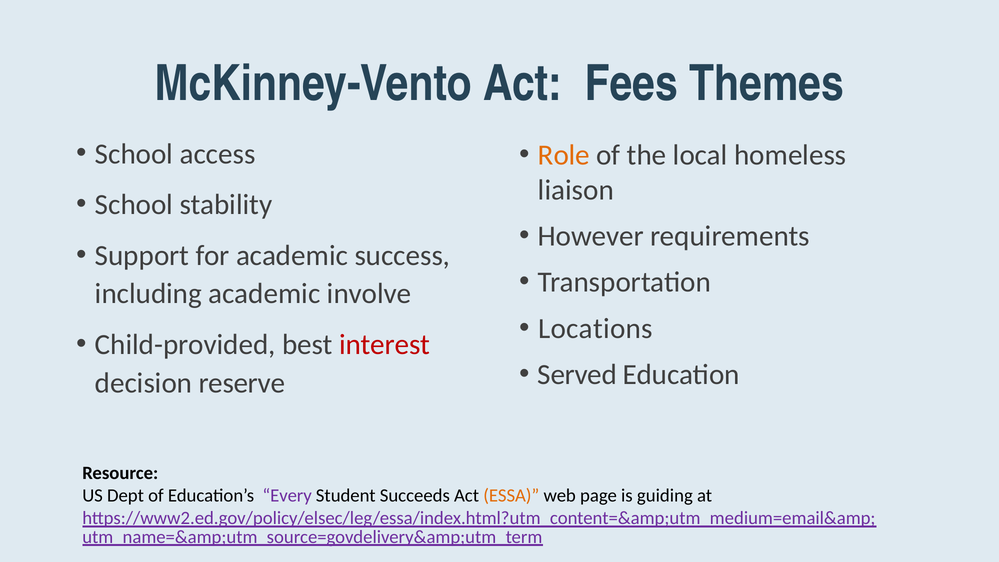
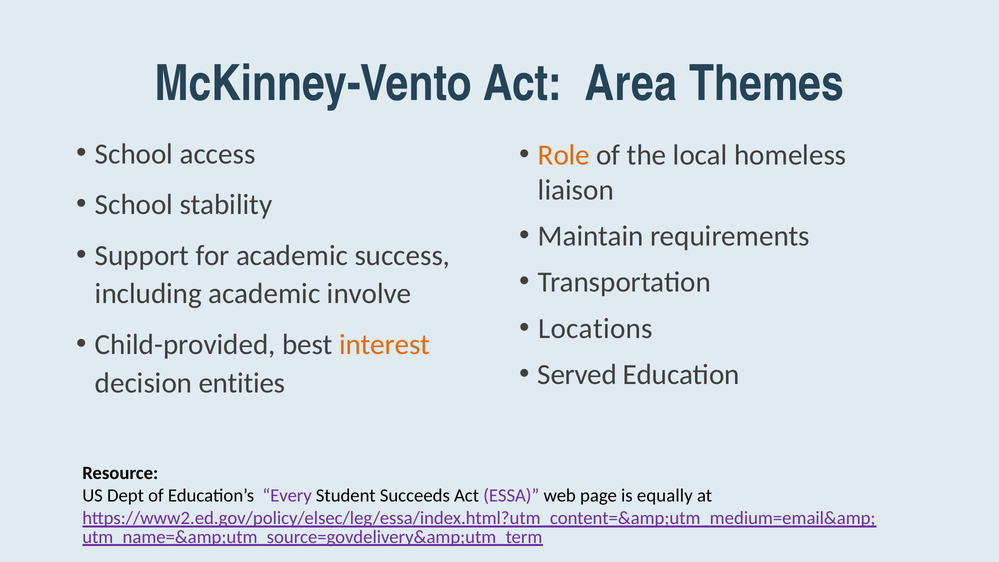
Fees: Fees -> Area
However: However -> Maintain
interest colour: red -> orange
reserve: reserve -> entities
ESSA colour: orange -> purple
guiding: guiding -> equally
